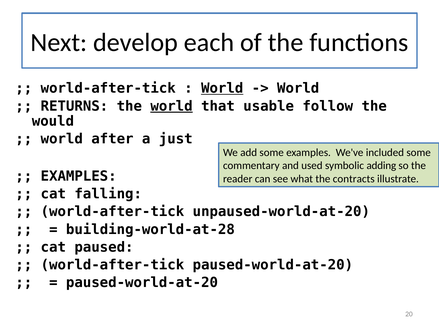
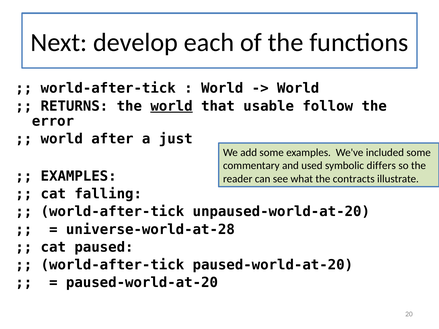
World at (222, 88) underline: present -> none
would: would -> error
adding: adding -> differs
building-world-at-28: building-world-at-28 -> universe-world-at-28
